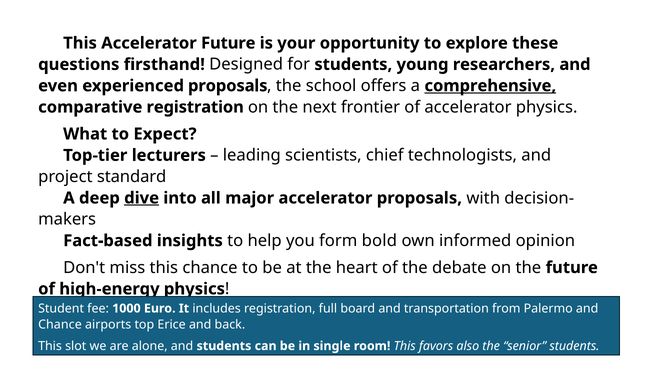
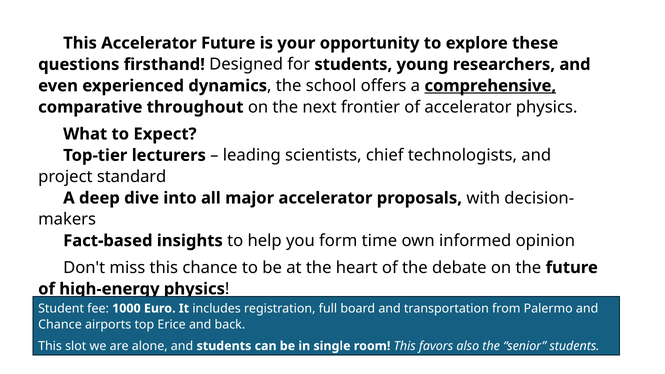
experienced proposals: proposals -> dynamics
comparative registration: registration -> throughout
dive underline: present -> none
bold: bold -> time
